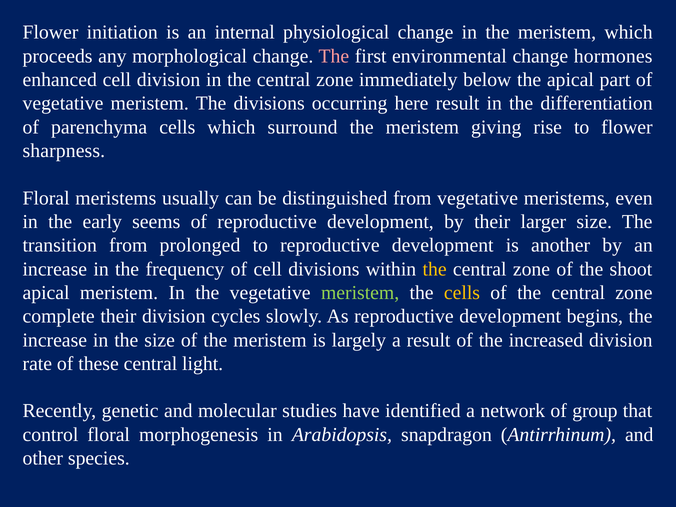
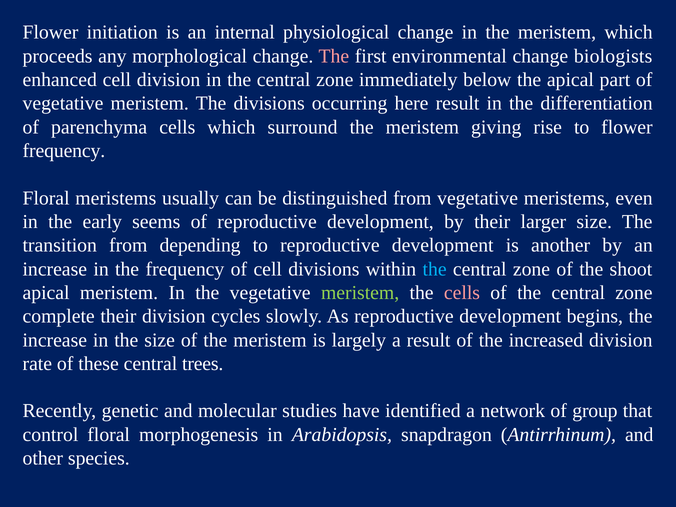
hormones: hormones -> biologists
sharpness at (64, 151): sharpness -> frequency
prolonged: prolonged -> depending
the at (435, 269) colour: yellow -> light blue
cells at (462, 293) colour: yellow -> pink
light: light -> trees
